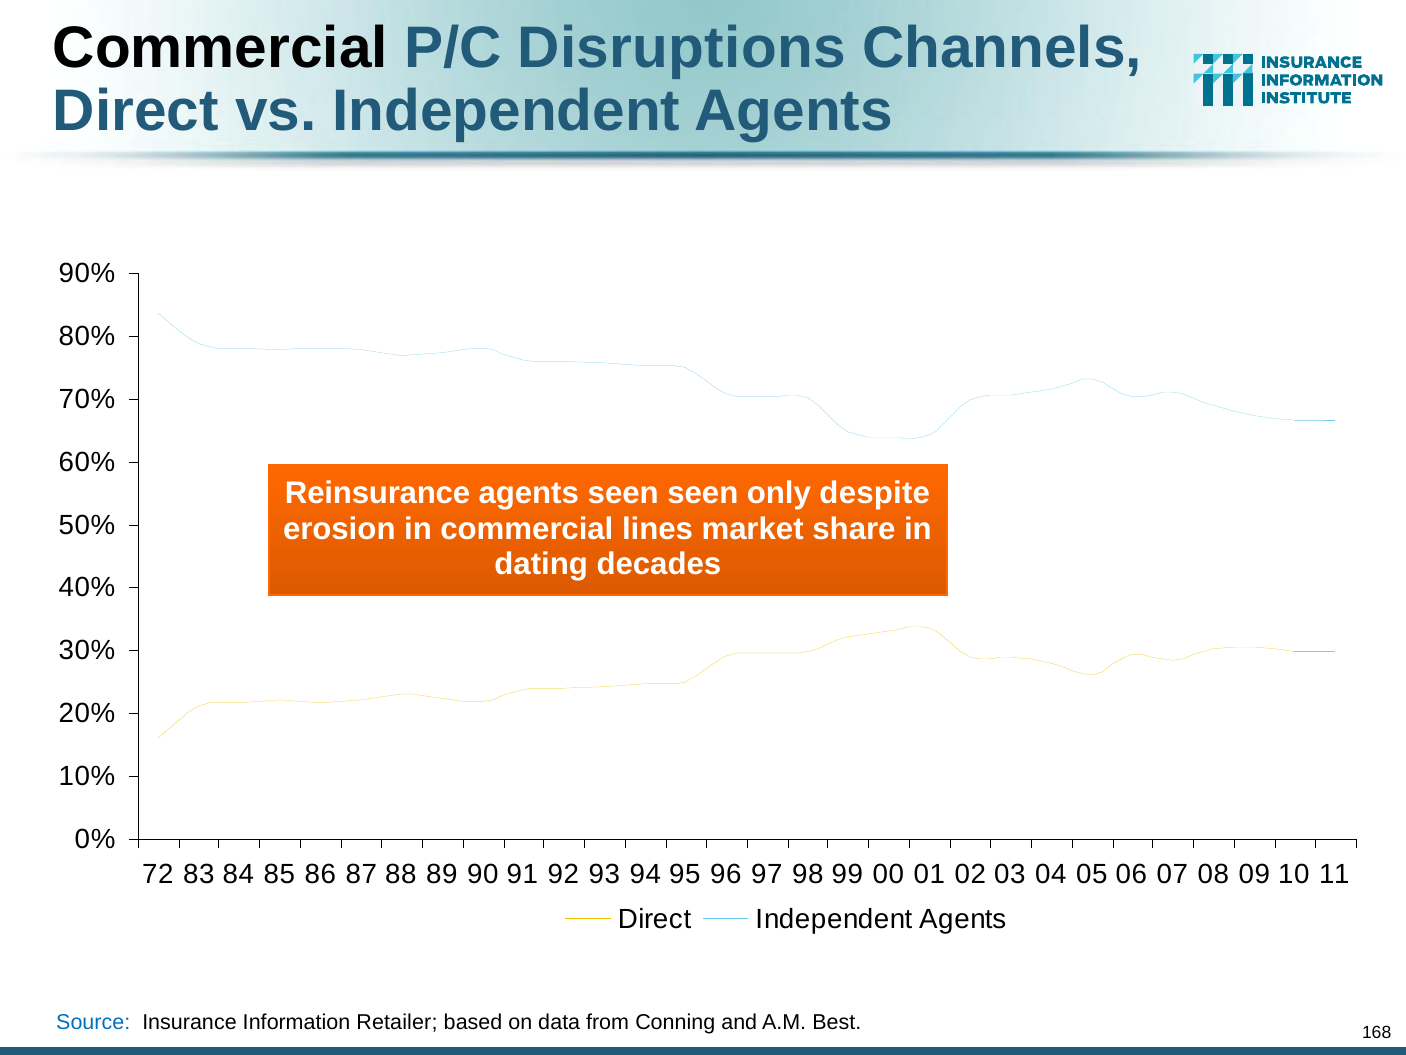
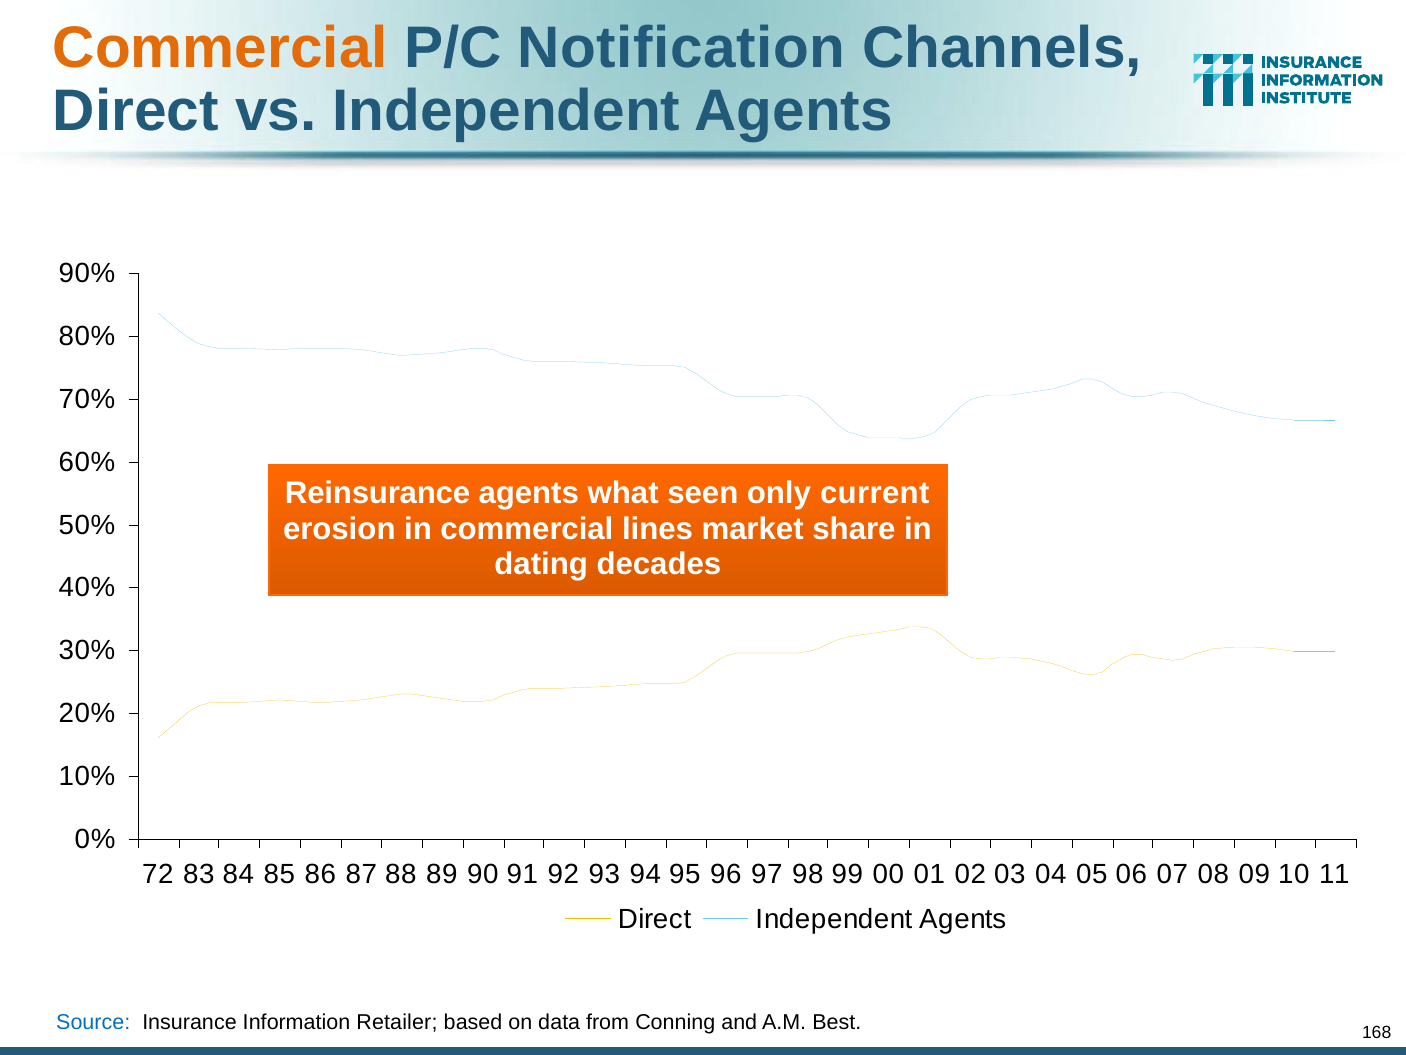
Commercial at (220, 48) colour: black -> orange
Disruptions: Disruptions -> Notification
agents seen: seen -> what
despite: despite -> current
